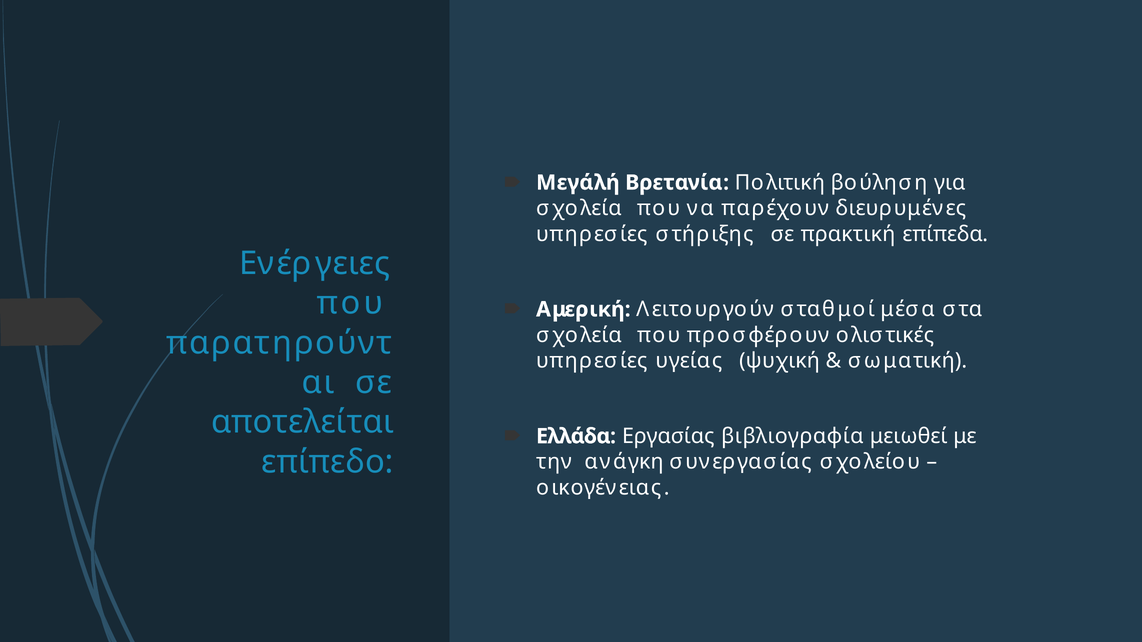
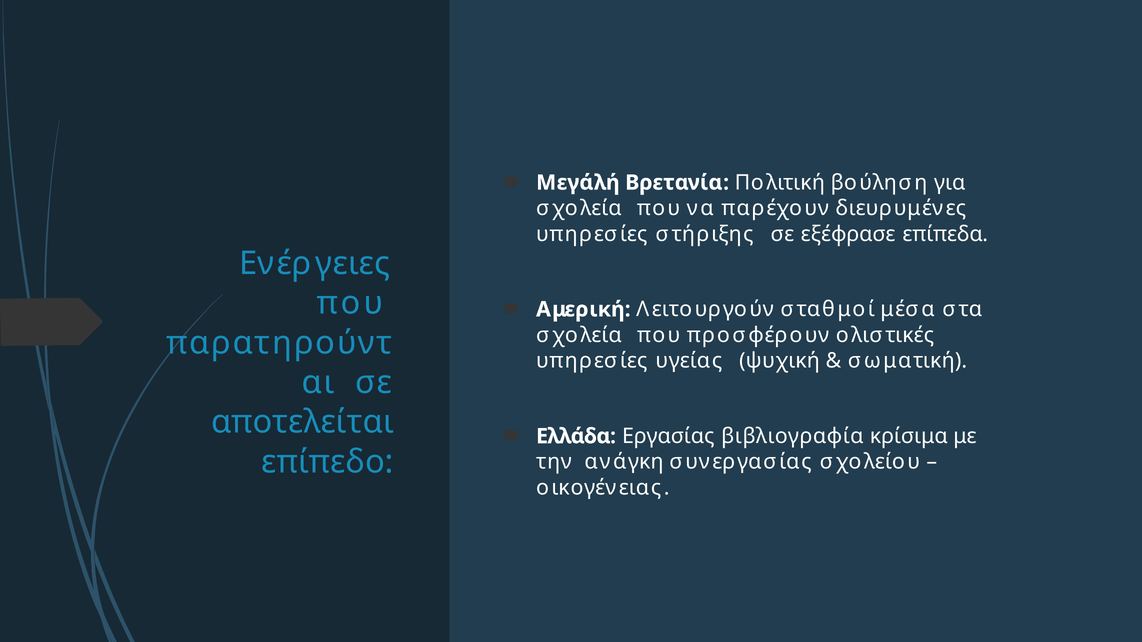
πρακτική: πρακτική -> εξέφρασε
μειωθεί: μειωθεί -> κρίσιμα
